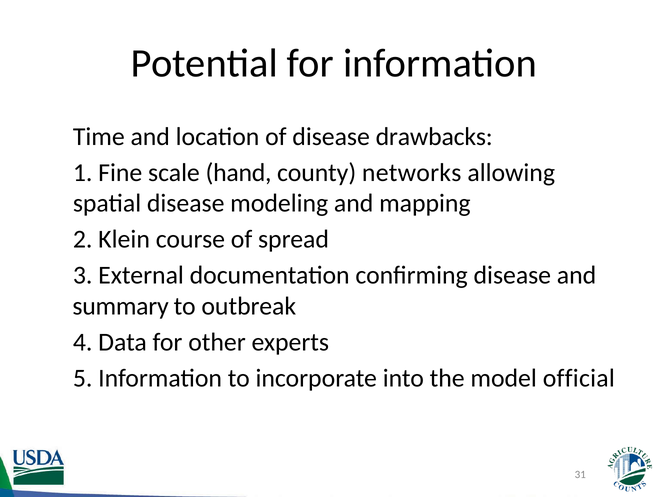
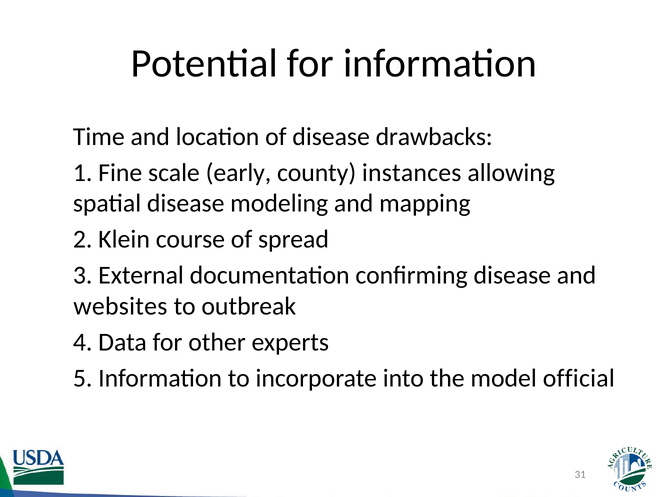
hand: hand -> early
networks: networks -> instances
summary: summary -> websites
